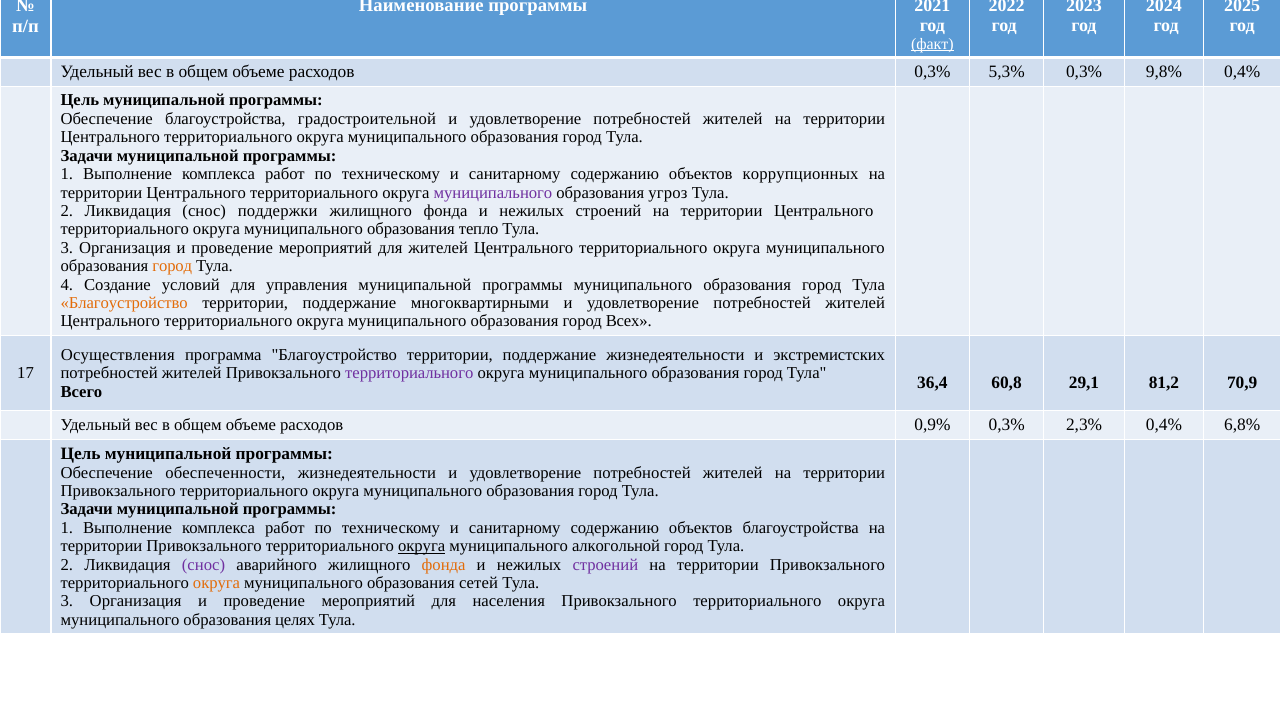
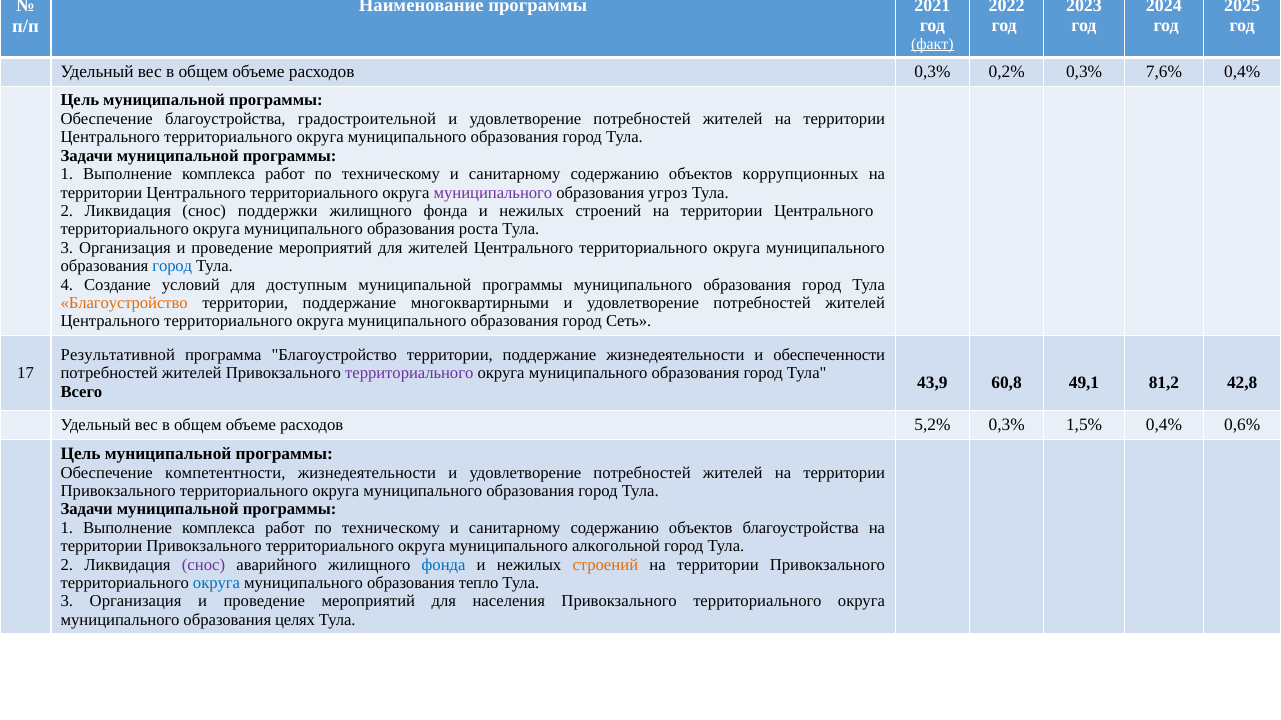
5,3%: 5,3% -> 0,2%
9,8%: 9,8% -> 7,6%
тепло: тепло -> роста
город at (172, 266) colour: orange -> blue
управления: управления -> доступным
Всех: Всех -> Сеть
Осуществления: Осуществления -> Результативной
экстремистских: экстремистских -> обеспеченности
36,4: 36,4 -> 43,9
29,1: 29,1 -> 49,1
70,9: 70,9 -> 42,8
0,9%: 0,9% -> 5,2%
2,3%: 2,3% -> 1,5%
6,8%: 6,8% -> 0,6%
обеспеченности: обеспеченности -> компетентности
округа at (422, 547) underline: present -> none
фонда at (444, 565) colour: orange -> blue
строений at (605, 565) colour: purple -> orange
округа at (217, 583) colour: orange -> blue
сетей: сетей -> тепло
